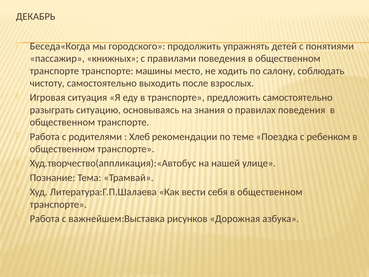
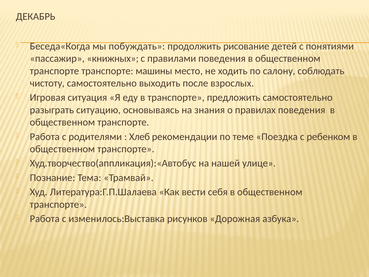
городского: городского -> побуждать
упражнять: упражнять -> рисование
важнейшем:Выставка: важнейшем:Выставка -> изменилось:Выставка
